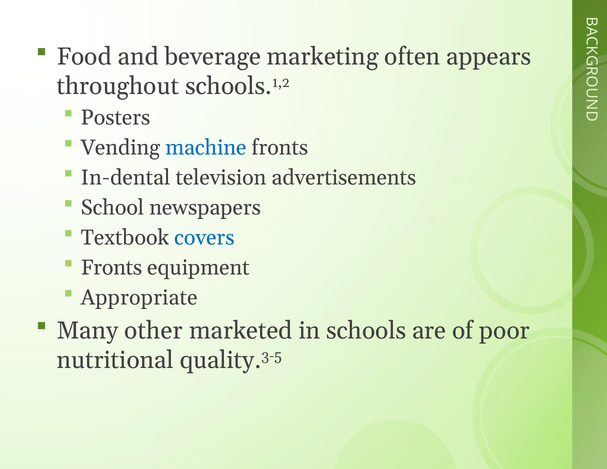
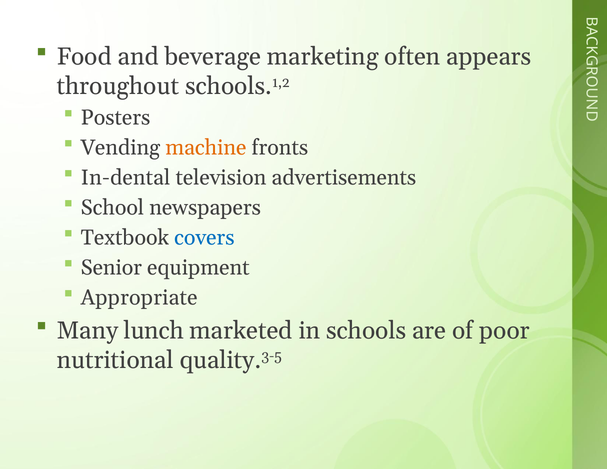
machine colour: blue -> orange
Fronts at (111, 268): Fronts -> Senior
other: other -> lunch
